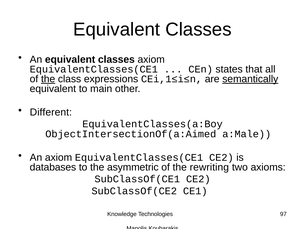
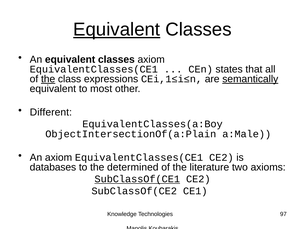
Equivalent at (117, 30) underline: none -> present
main: main -> most
ObjectIntersectionOf(a:Aimed: ObjectIntersectionOf(a:Aimed -> ObjectIntersectionOf(a:Plain
asymmetric: asymmetric -> determined
rewriting: rewriting -> literature
SubClassOf(CE1 underline: none -> present
